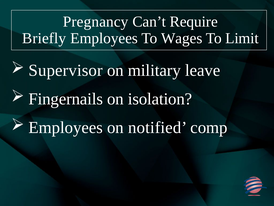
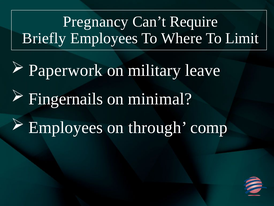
Wages: Wages -> Where
Supervisor: Supervisor -> Paperwork
isolation: isolation -> minimal
notified: notified -> through
